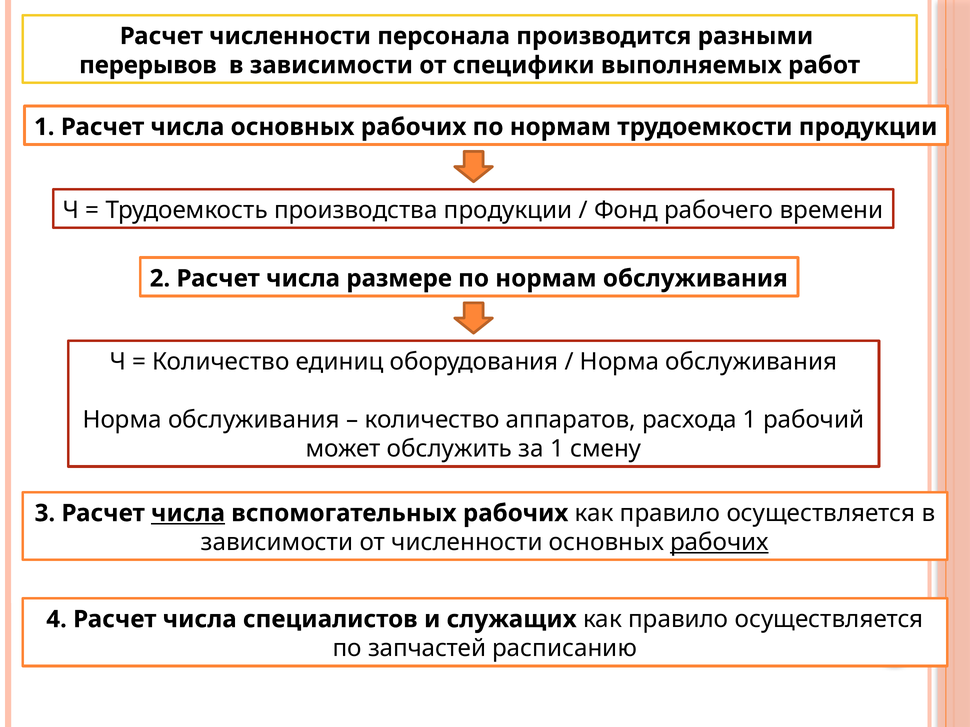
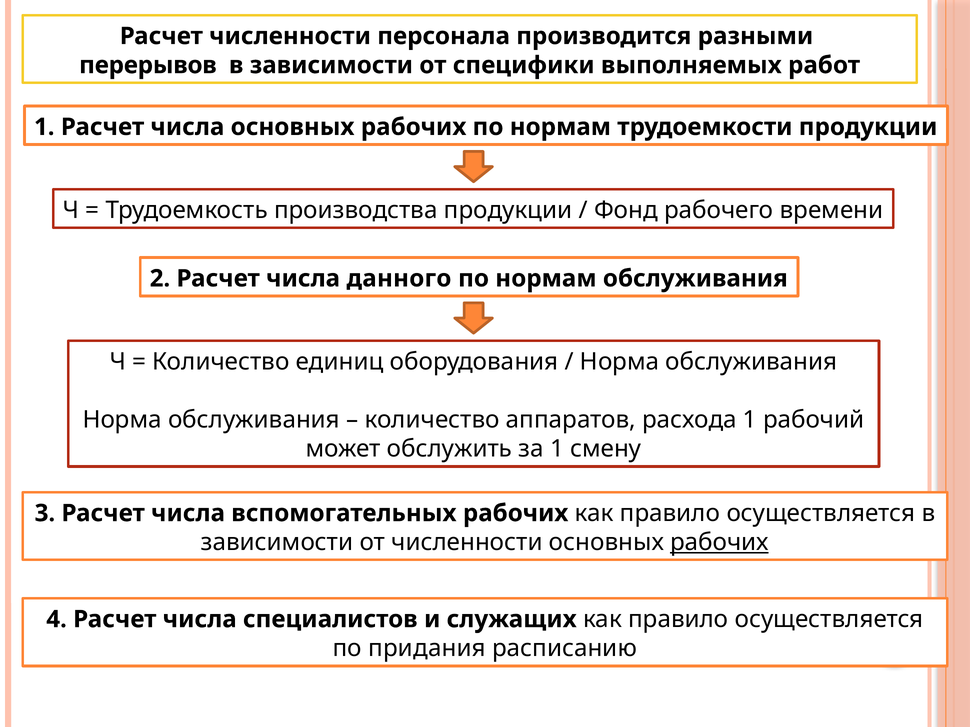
размере: размере -> данного
числа at (188, 514) underline: present -> none
запчастей: запчастей -> придания
